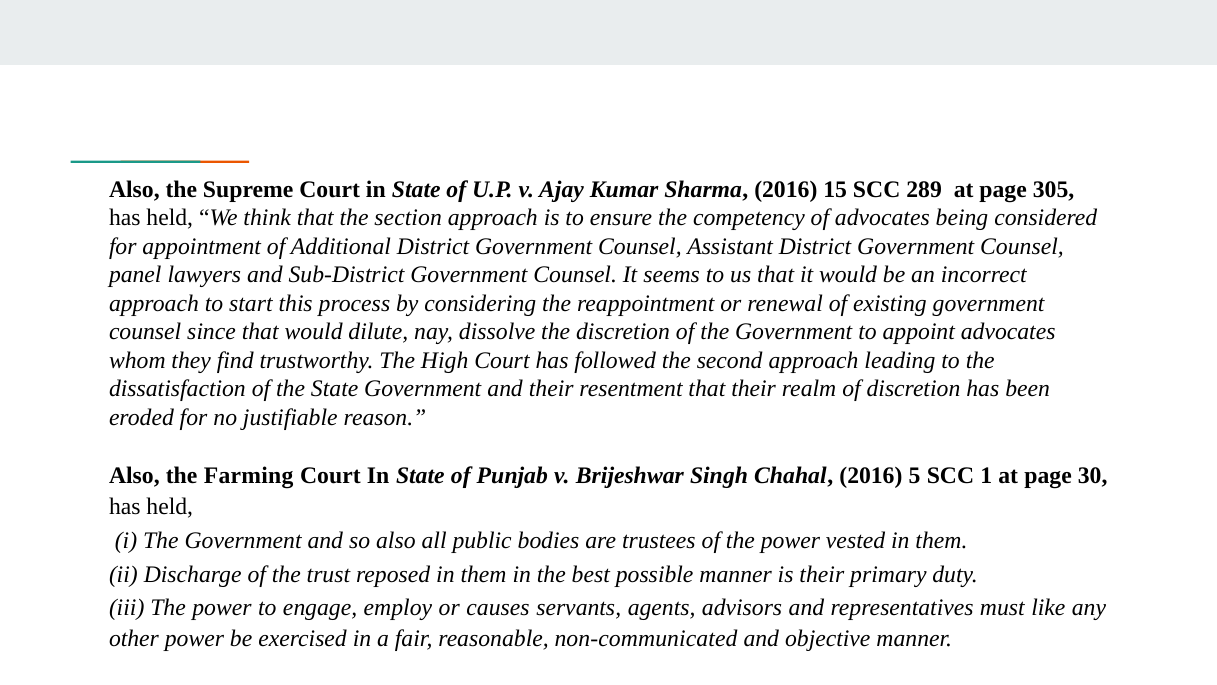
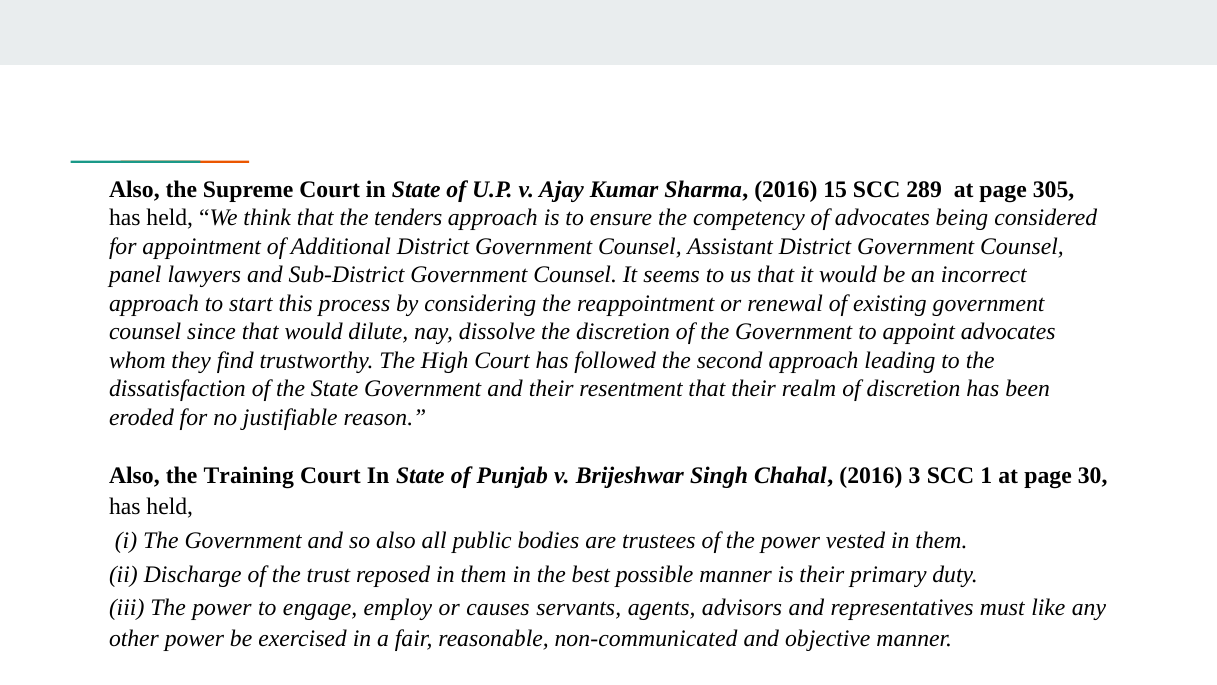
section: section -> tenders
Farming: Farming -> Training
5: 5 -> 3
